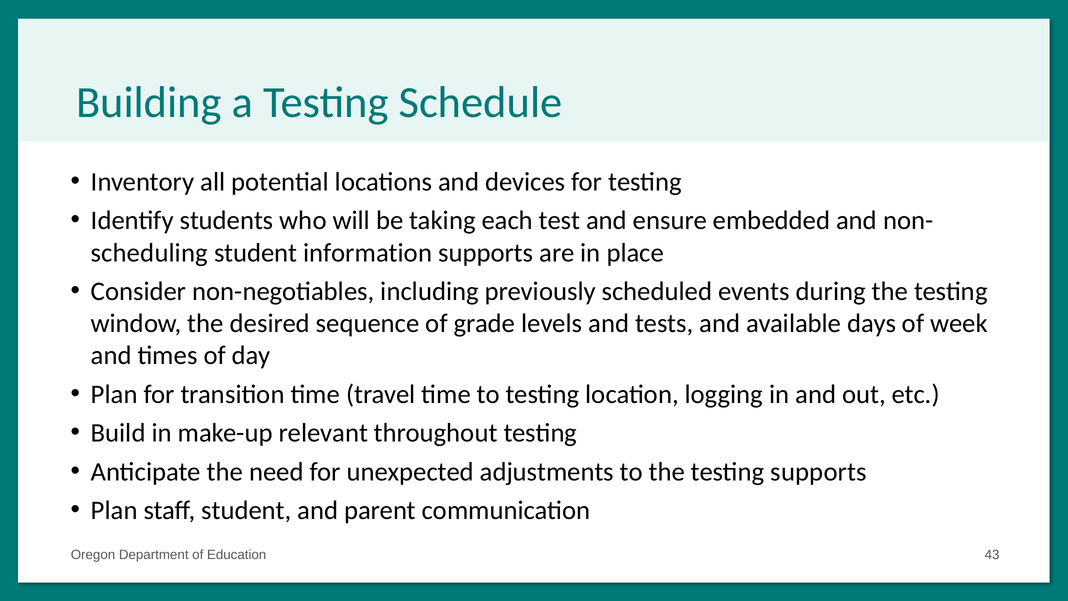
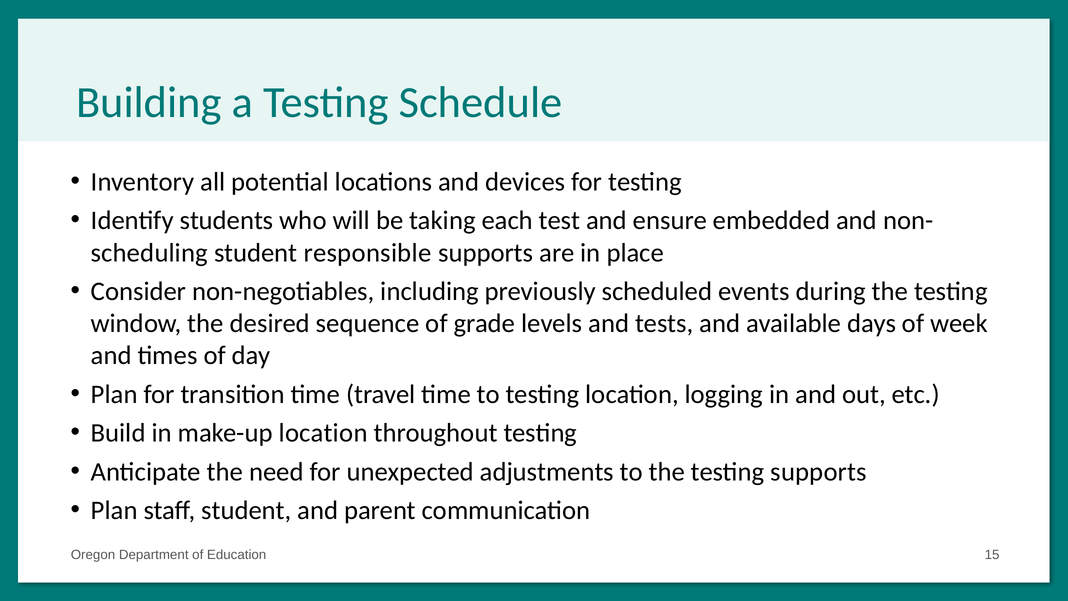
information: information -> responsible
make-up relevant: relevant -> location
43: 43 -> 15
